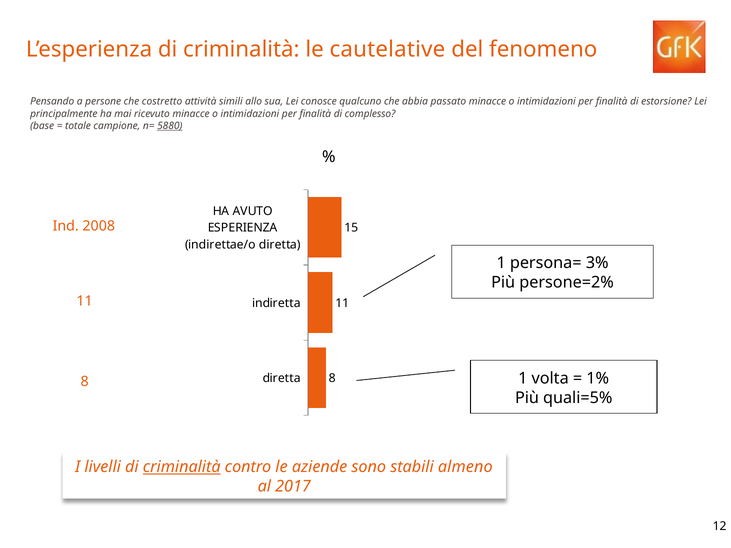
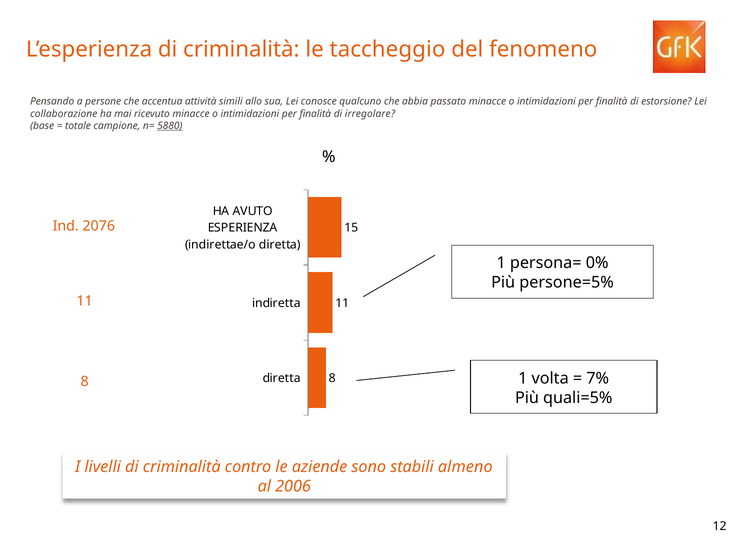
cautelative: cautelative -> taccheggio
costretto: costretto -> accentua
principalmente: principalmente -> collaborazione
complesso: complesso -> irregolare
2008: 2008 -> 2076
3%: 3% -> 0%
persone=2%: persone=2% -> persone=5%
1%: 1% -> 7%
criminalità at (182, 467) underline: present -> none
2017: 2017 -> 2006
